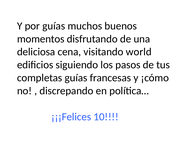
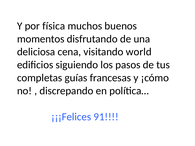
por guías: guías -> física
10: 10 -> 91
